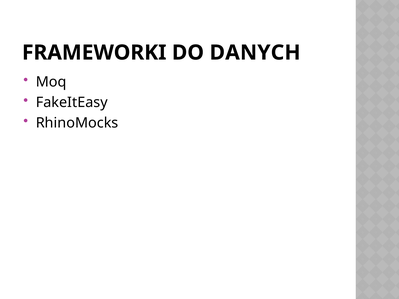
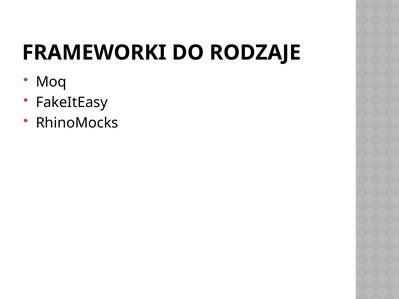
DANYCH: DANYCH -> RODZAJE
